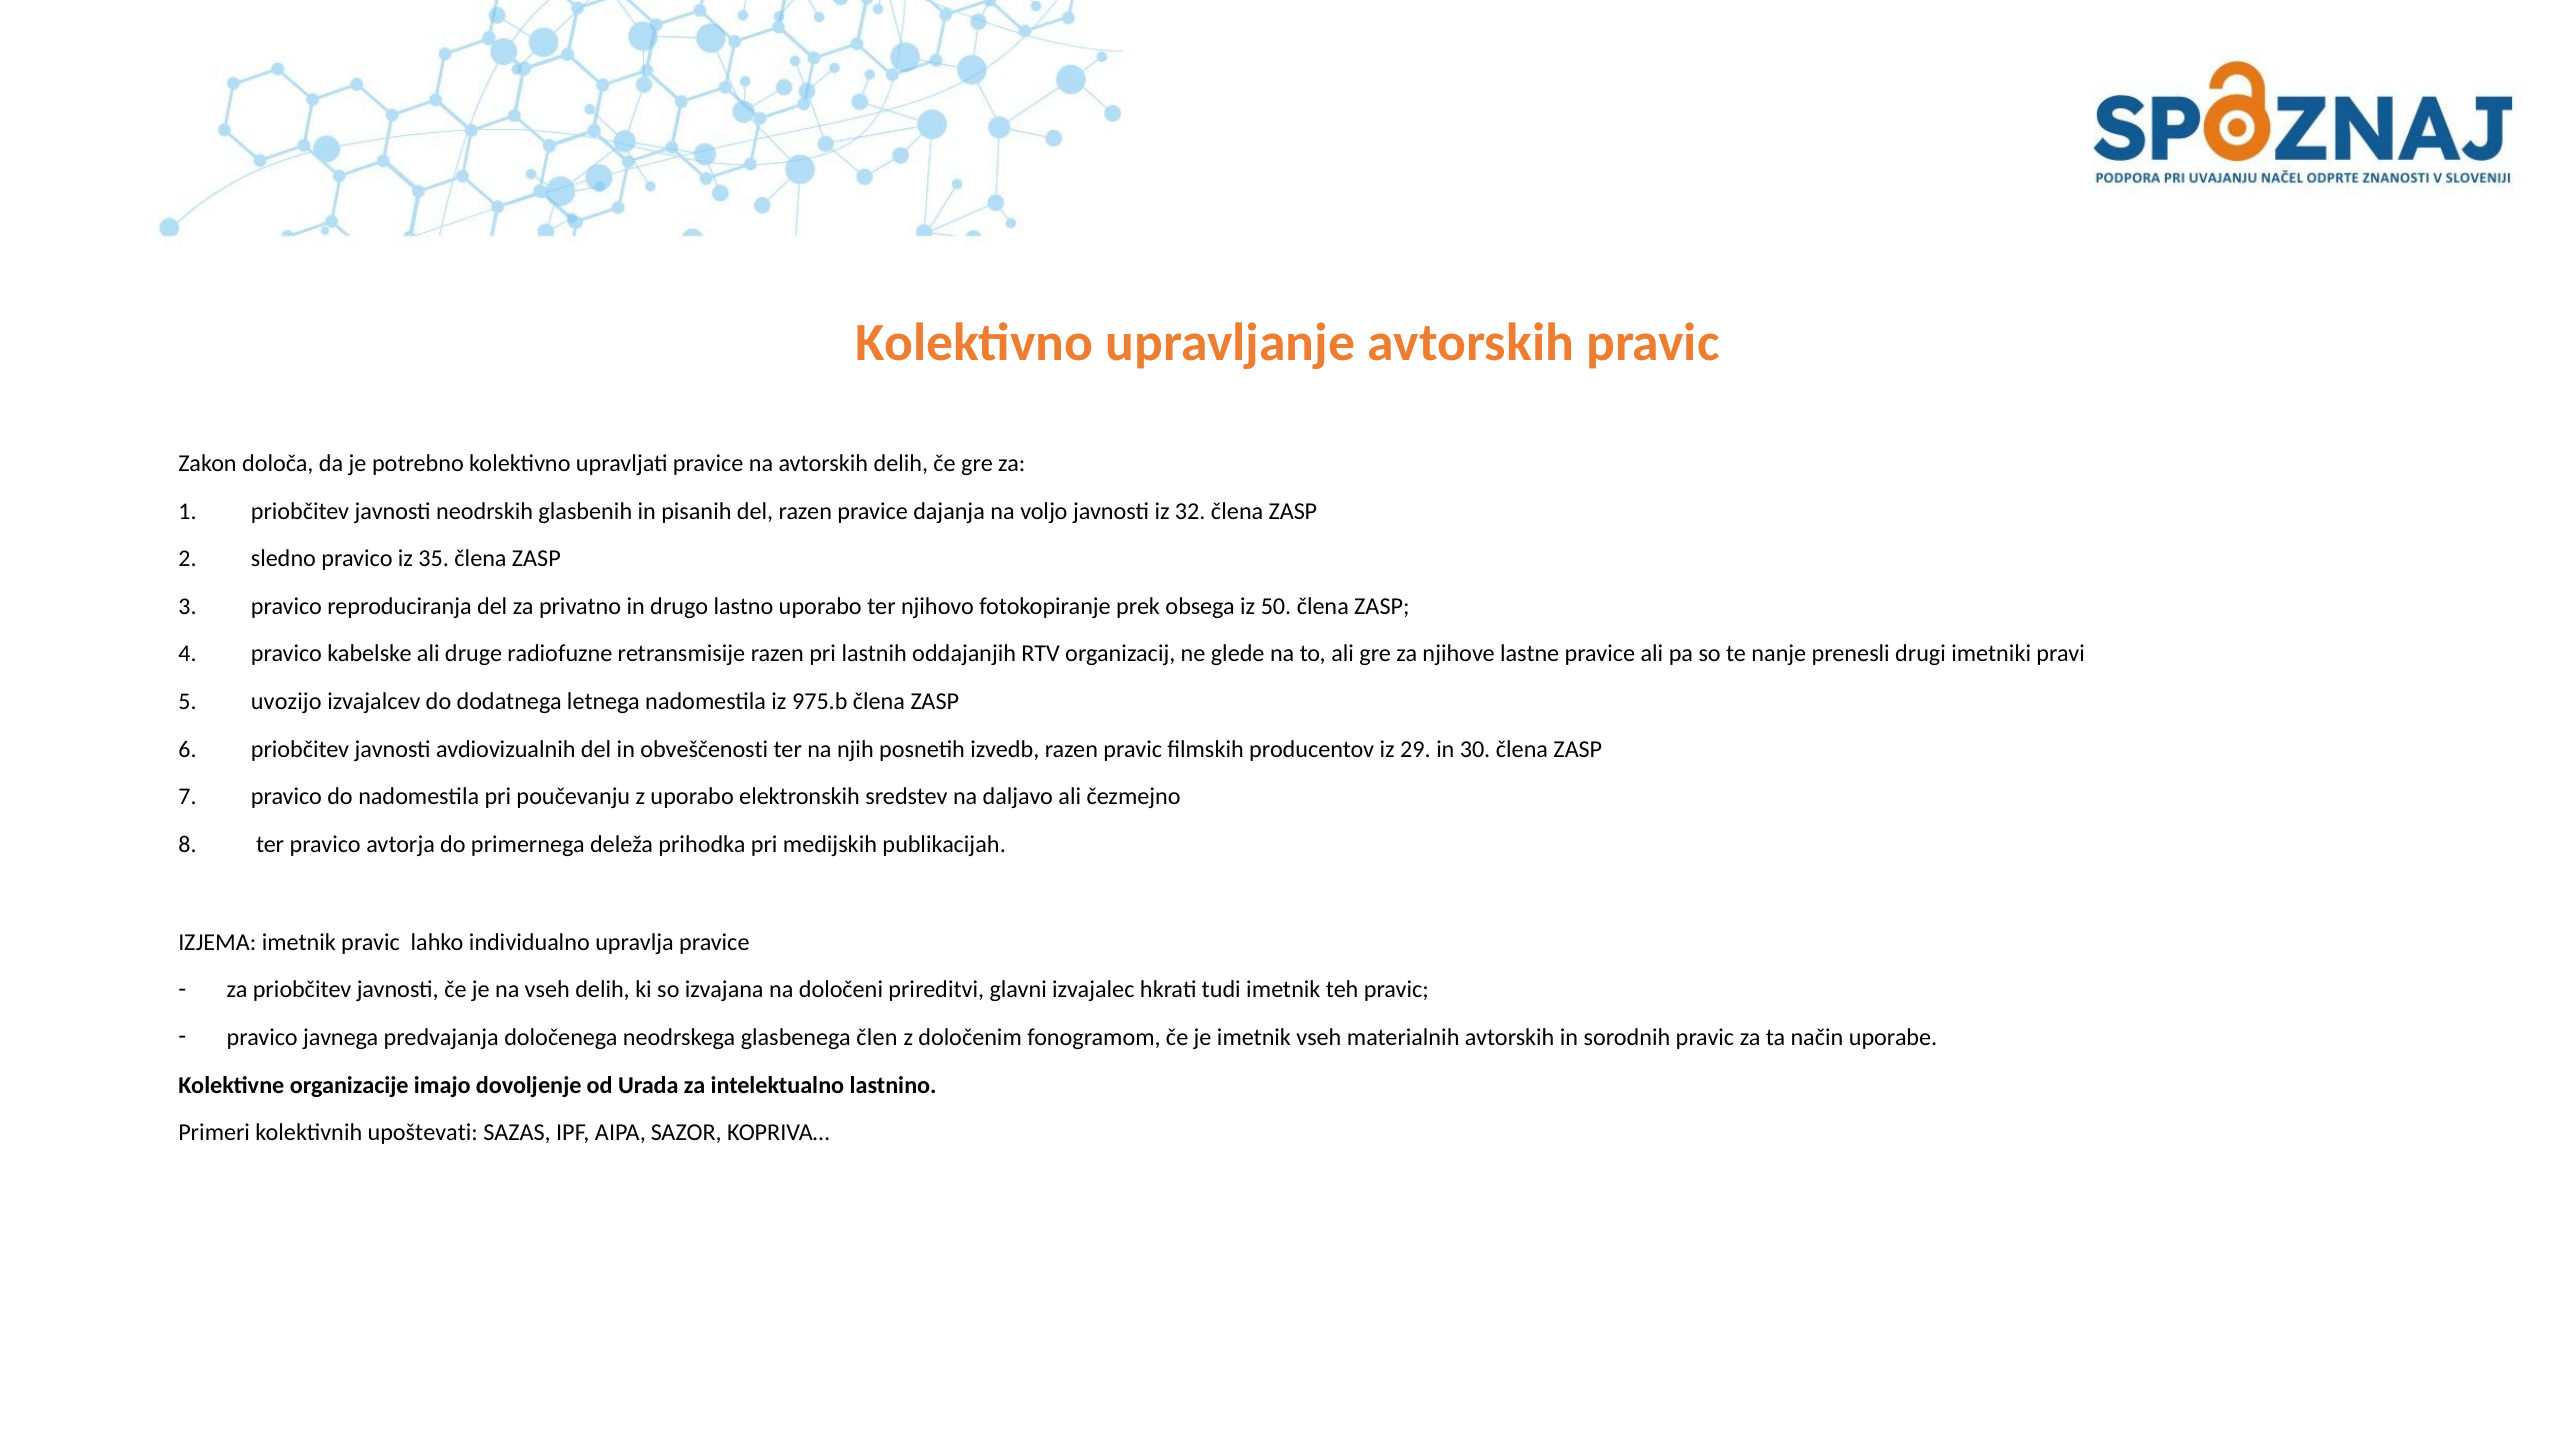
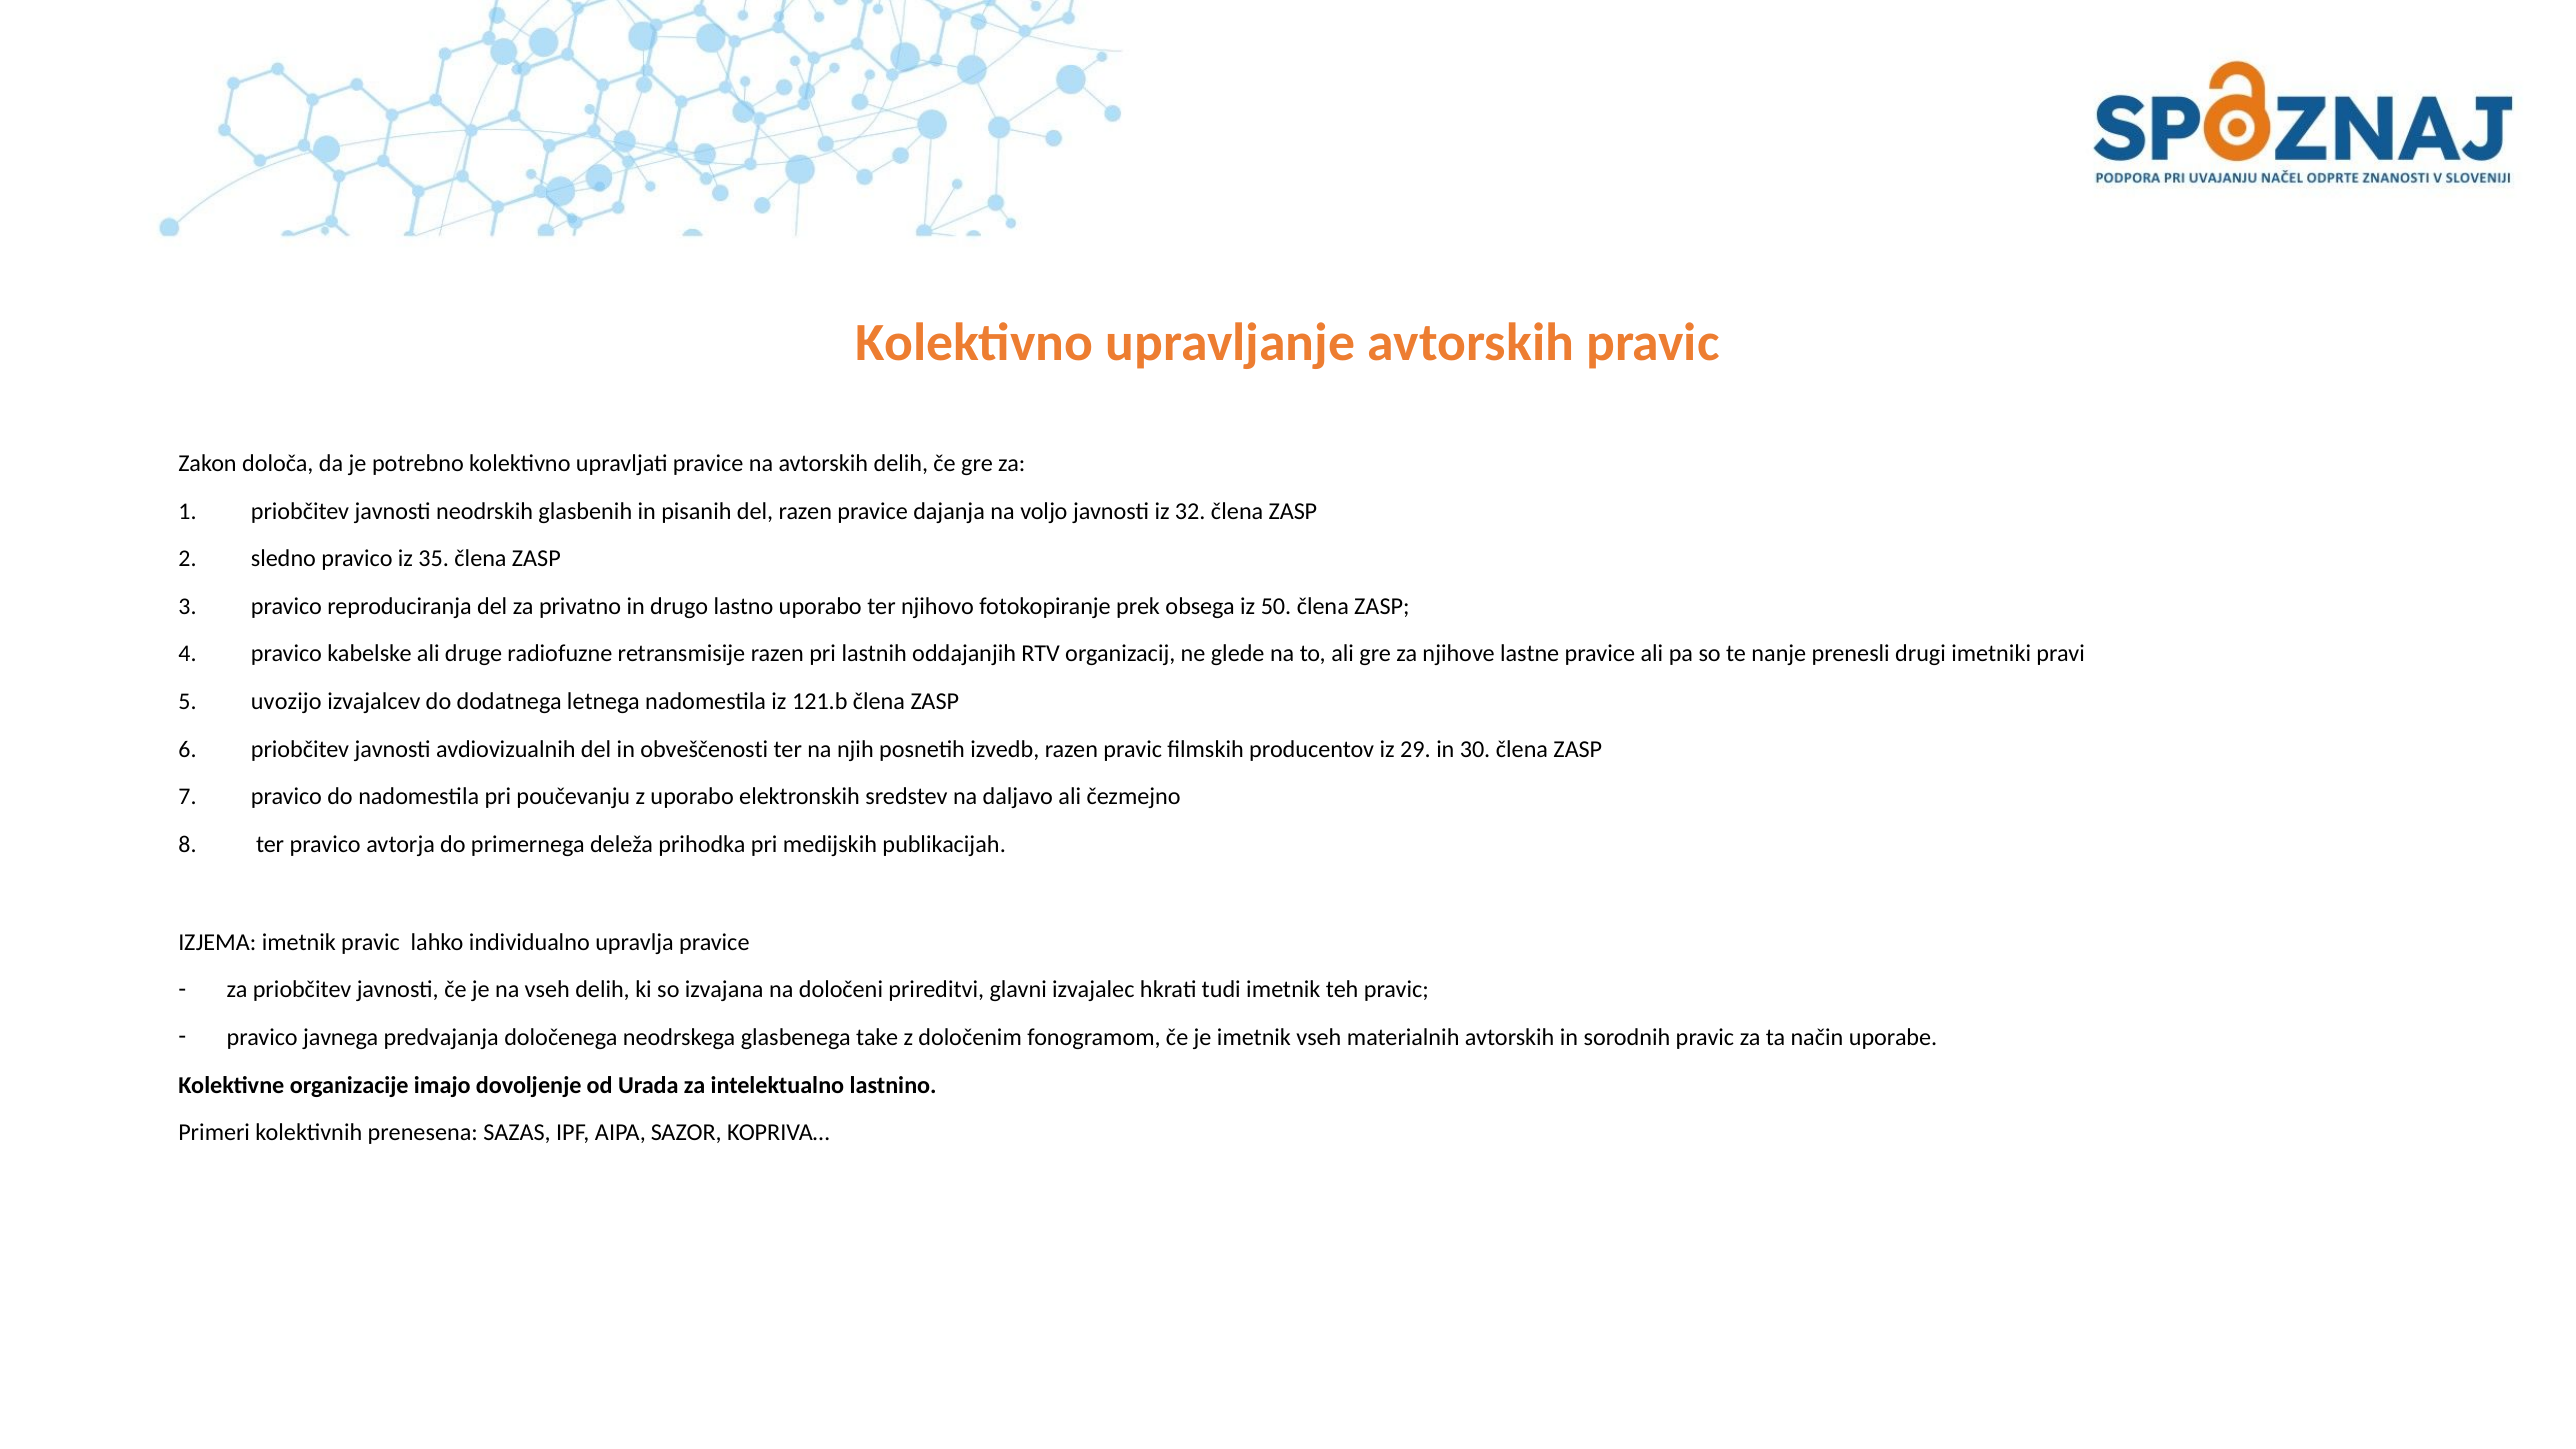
975.b: 975.b -> 121.b
člen: člen -> take
upoštevati: upoštevati -> prenesena
